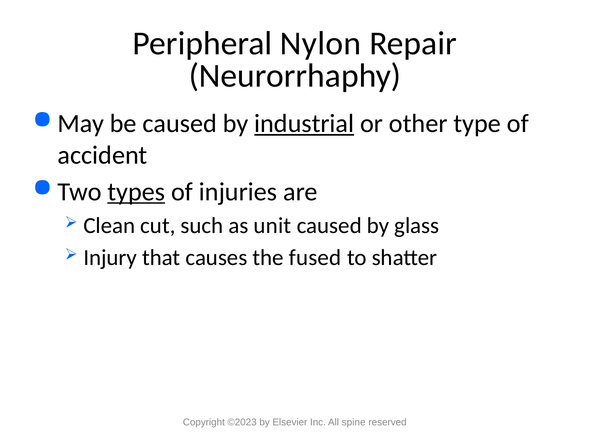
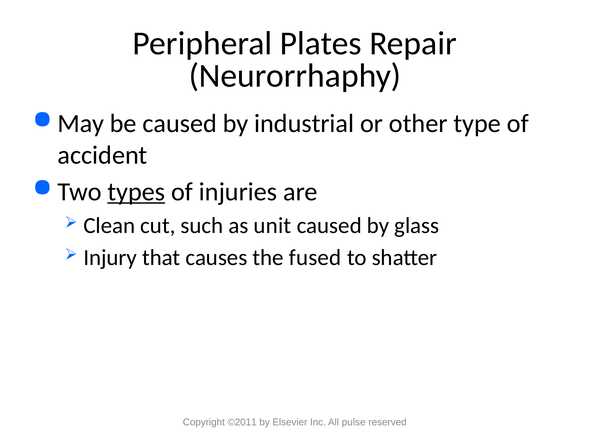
Nylon: Nylon -> Plates
industrial underline: present -> none
©2023: ©2023 -> ©2011
spine: spine -> pulse
